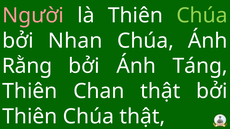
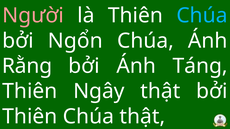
Chúa at (202, 16) colour: light green -> light blue
Nhan: Nhan -> Ngổn
Chan: Chan -> Ngây
